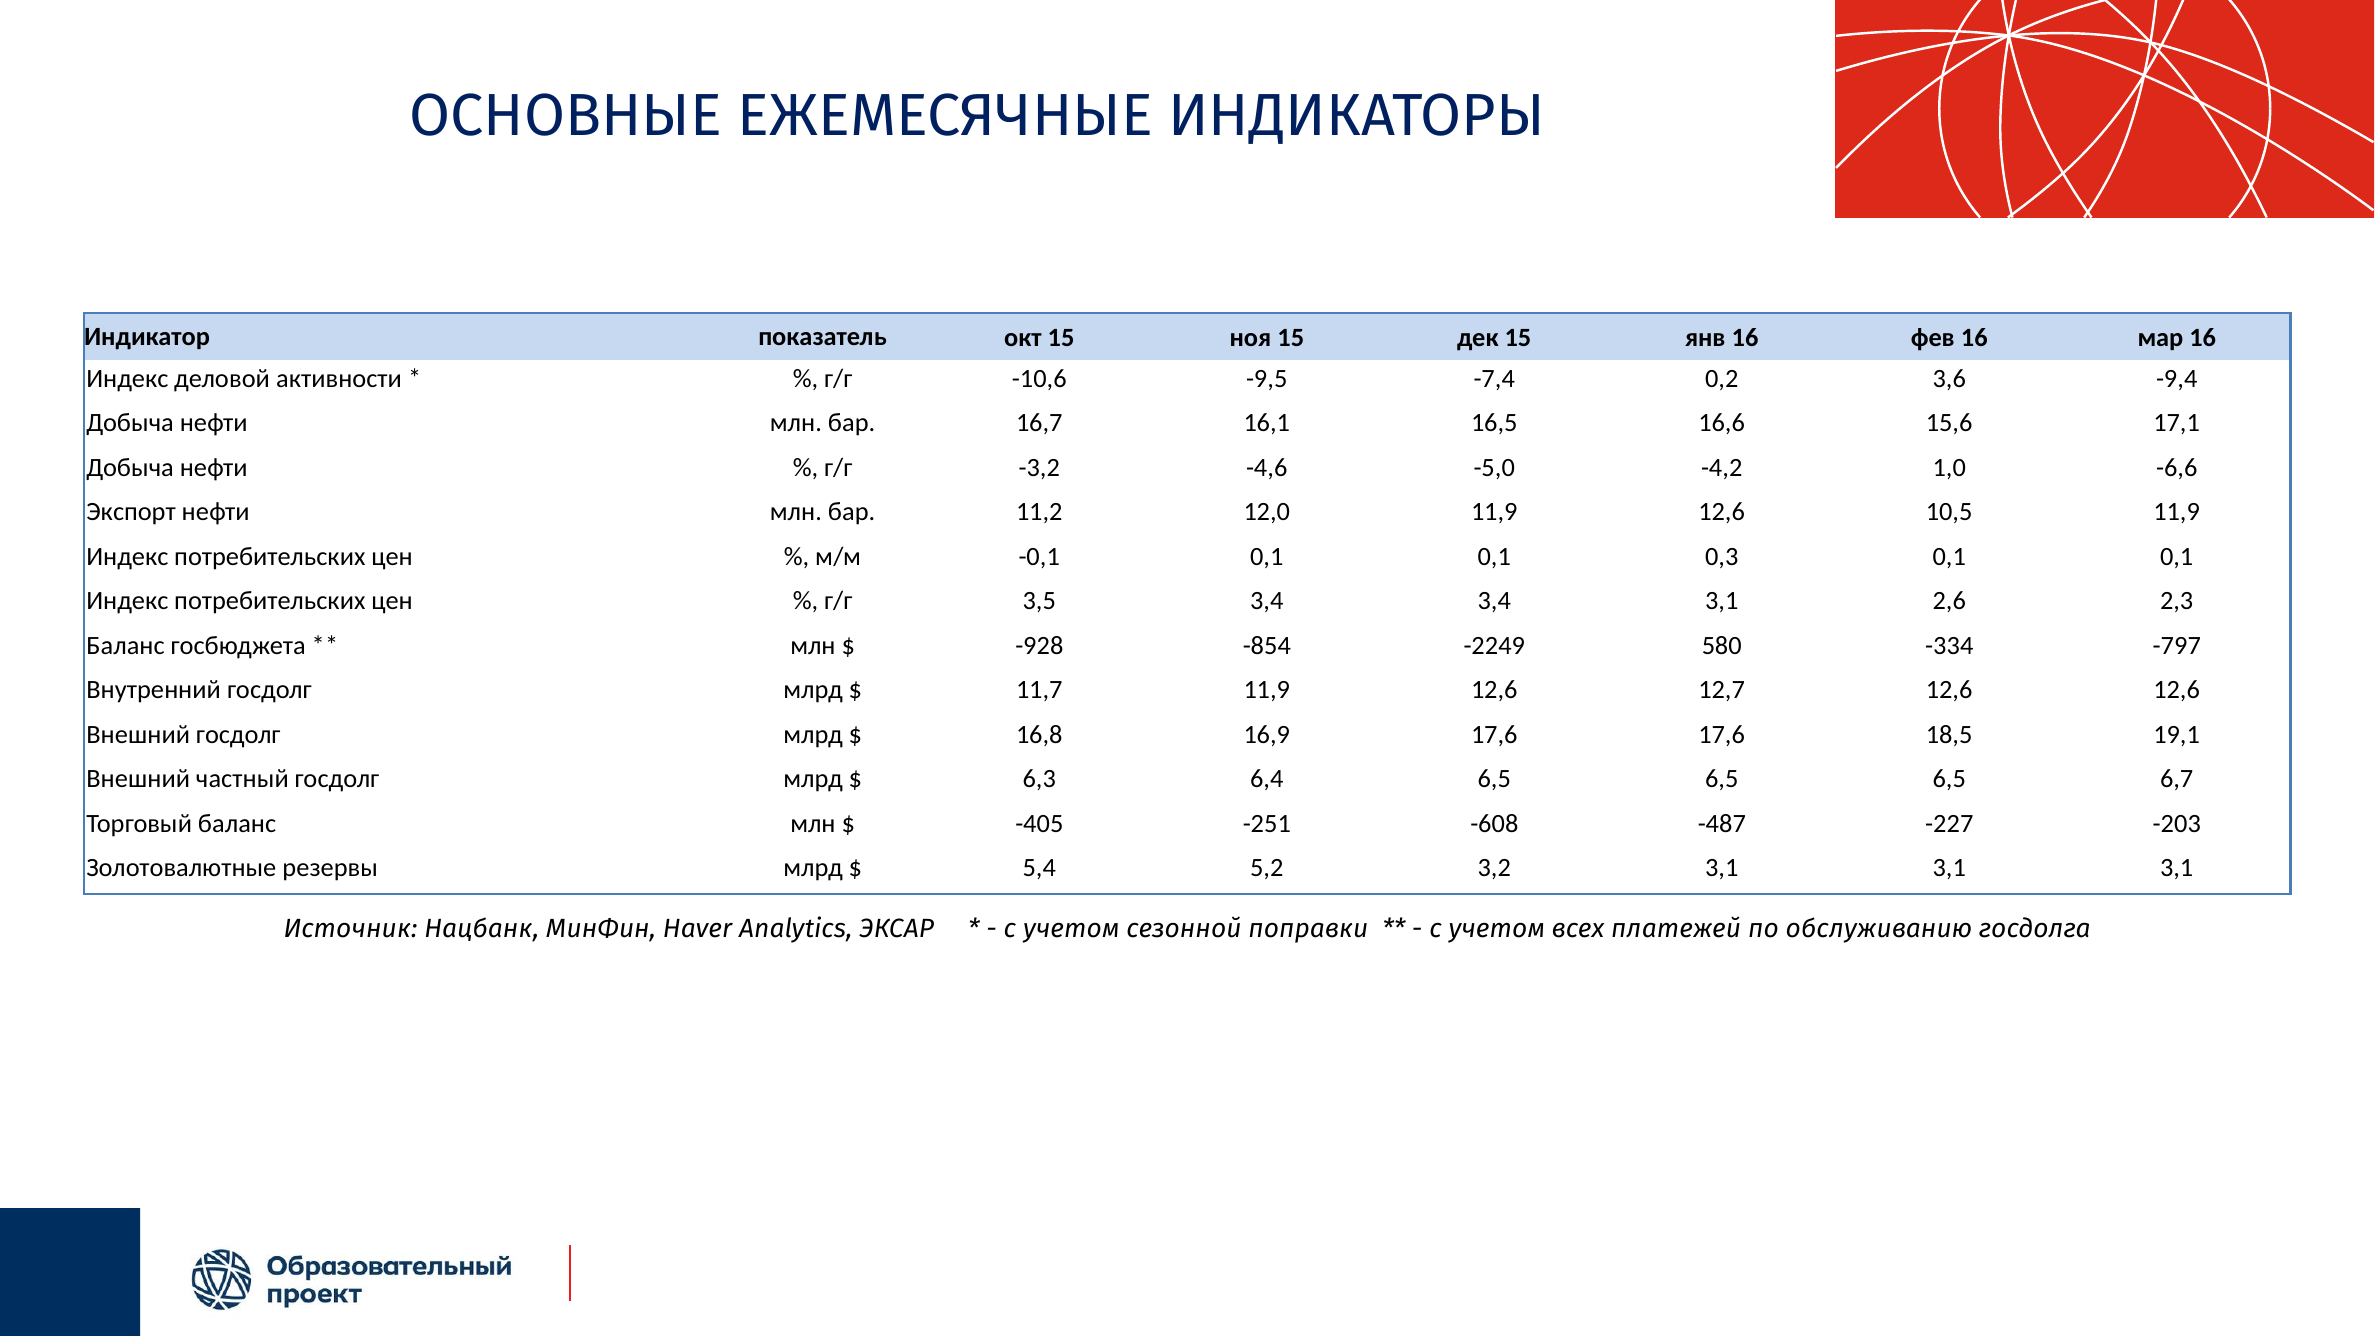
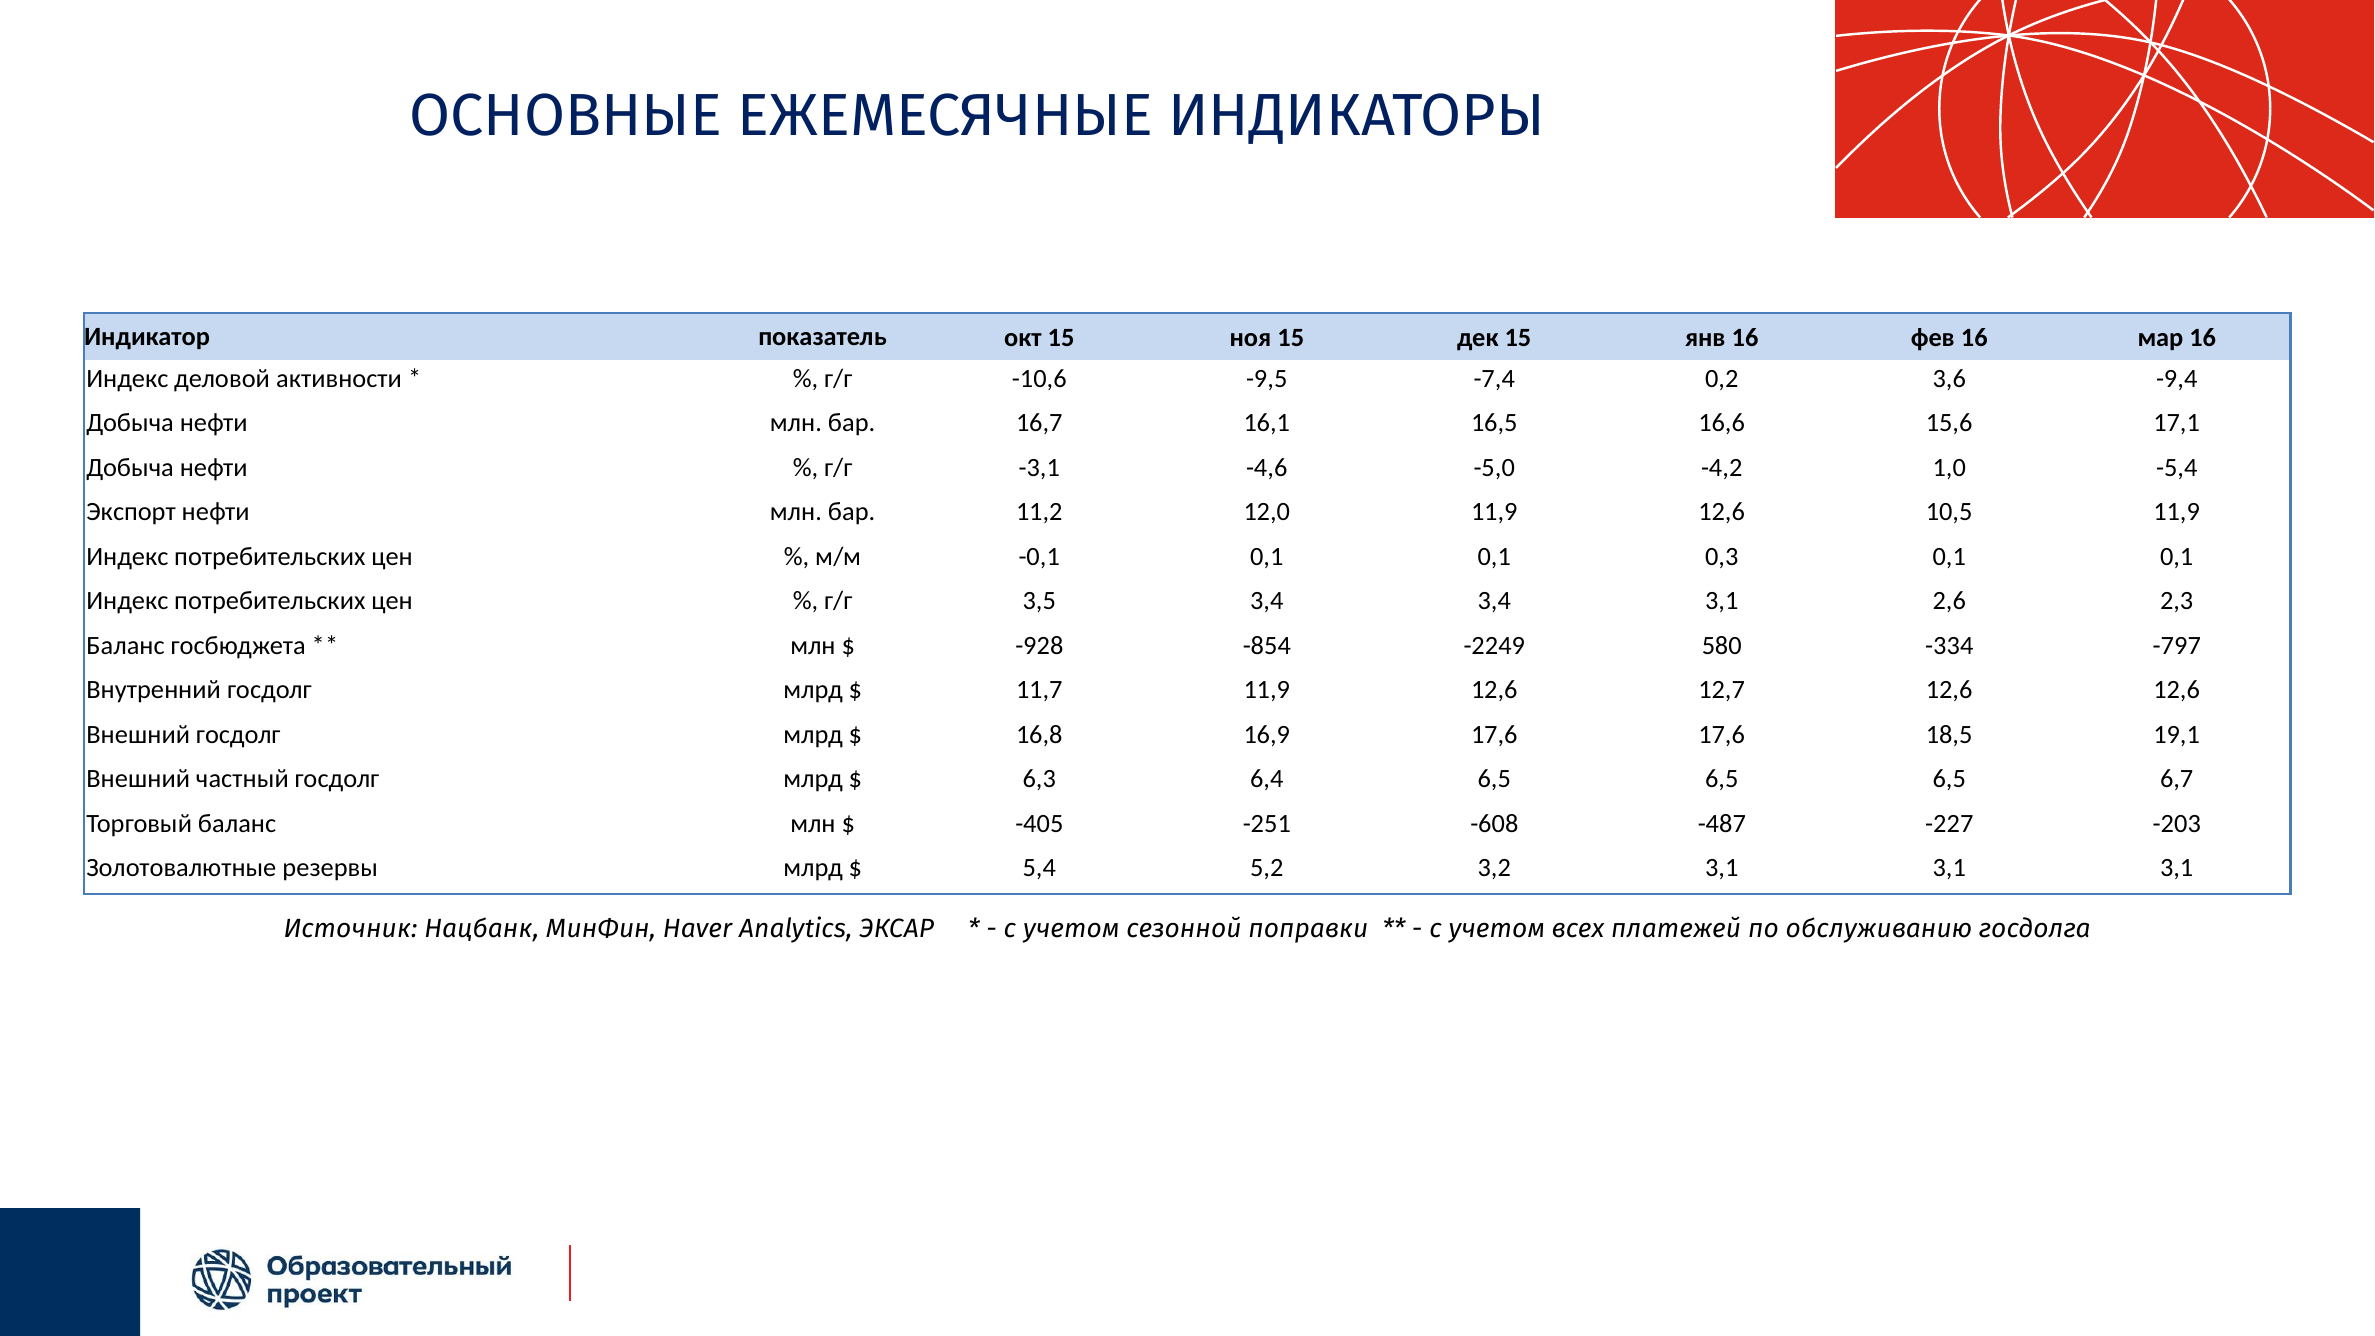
-3,2: -3,2 -> -3,1
-6,6: -6,6 -> -5,4
